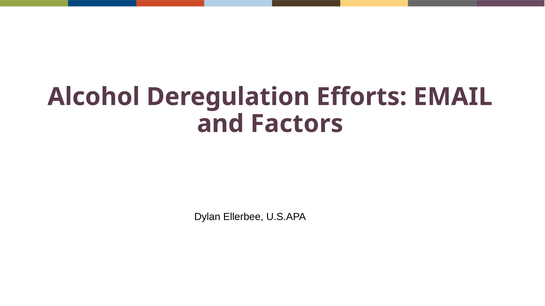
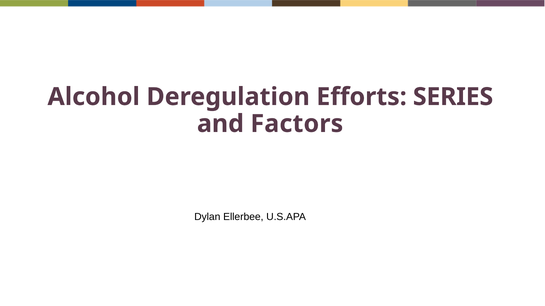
EMAIL: EMAIL -> SERIES
